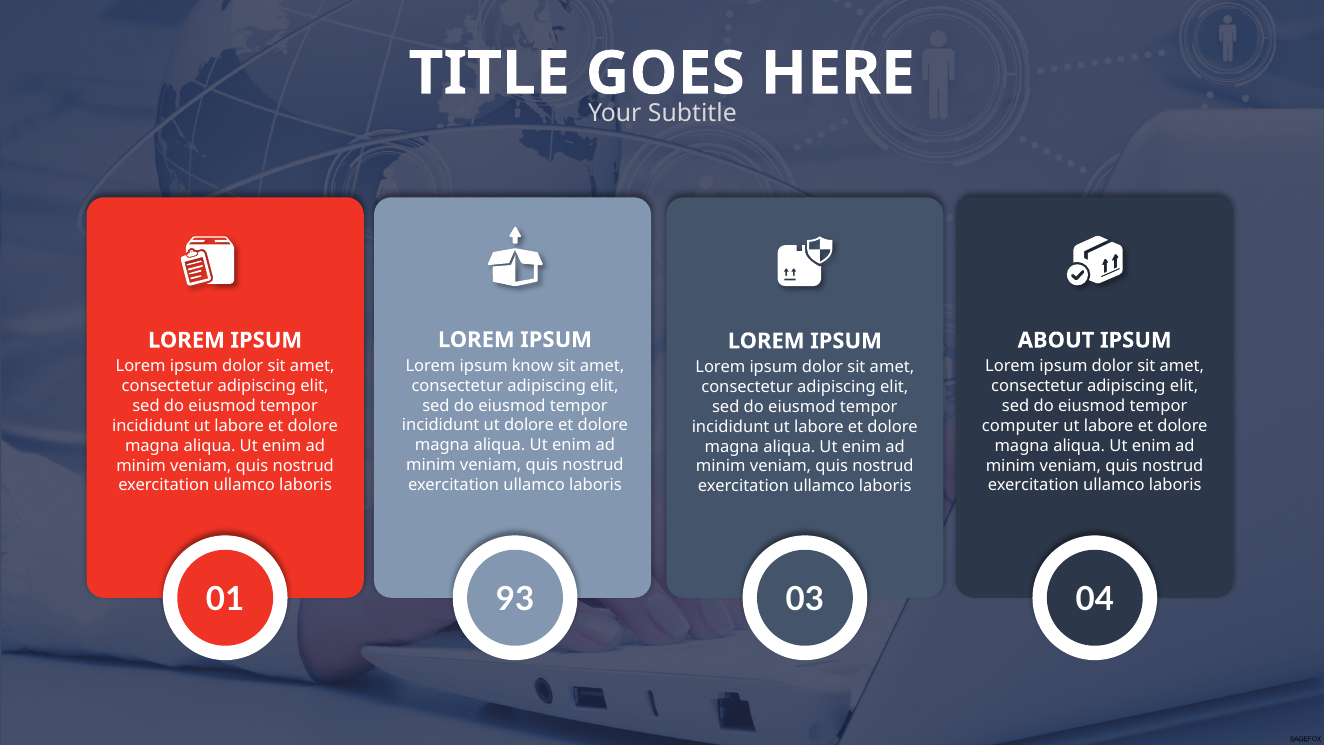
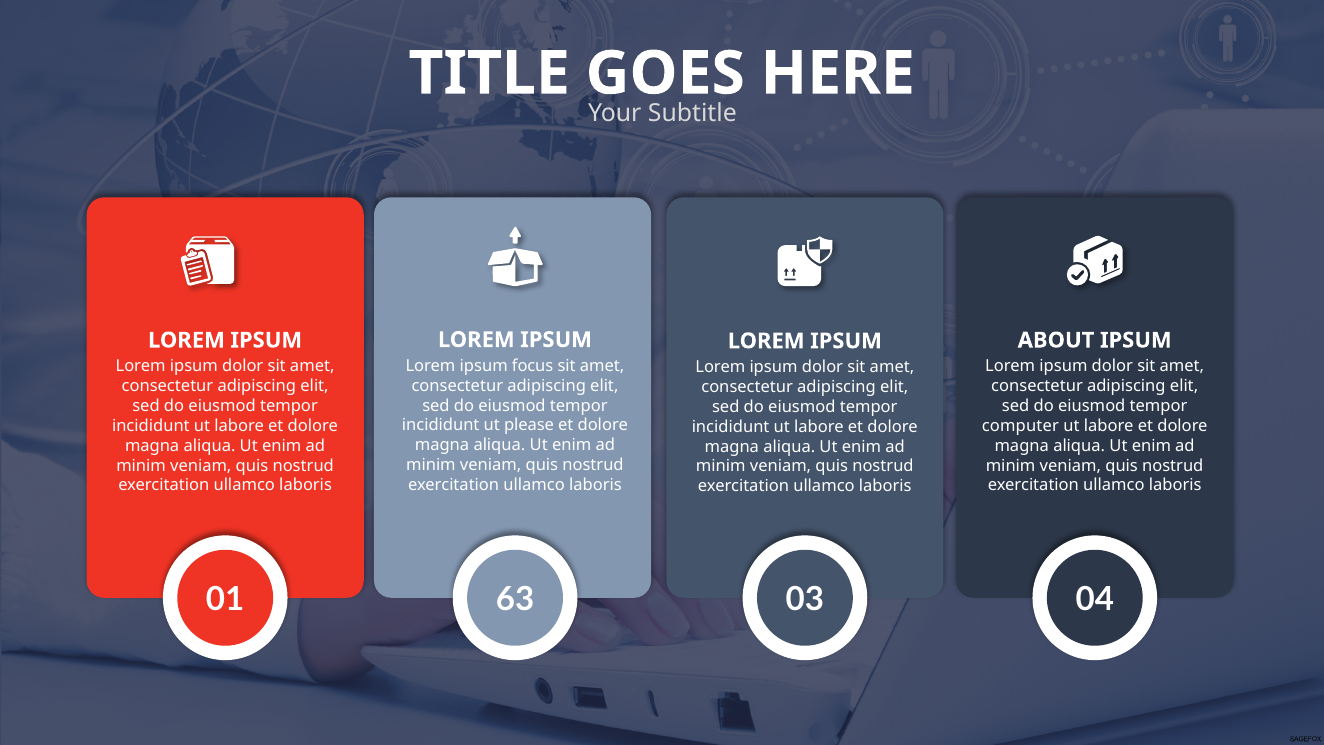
know: know -> focus
ut dolore: dolore -> please
93: 93 -> 63
